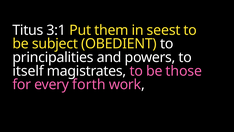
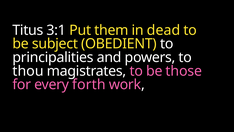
seest: seest -> dead
itself: itself -> thou
